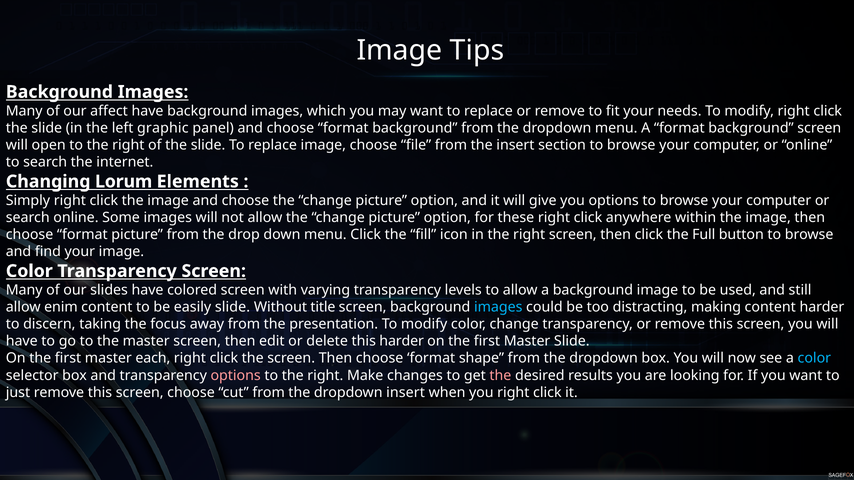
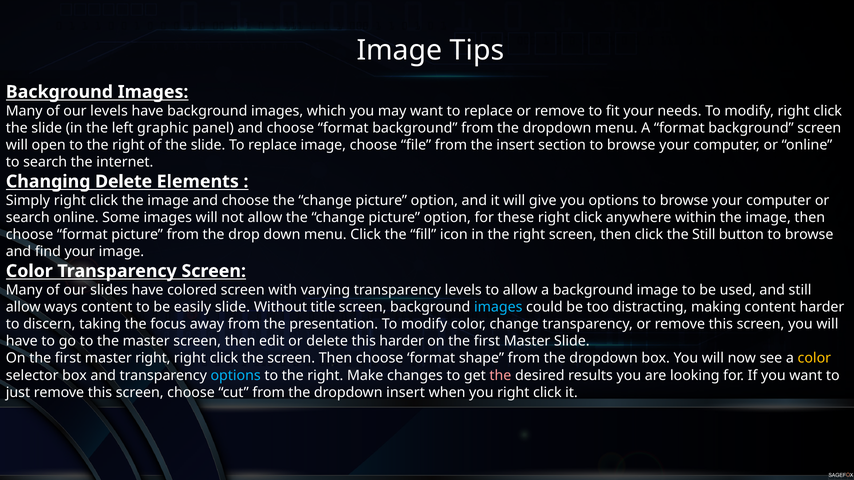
our affect: affect -> levels
Changing Lorum: Lorum -> Delete
the Full: Full -> Still
enim: enim -> ways
master each: each -> right
color at (814, 359) colour: light blue -> yellow
options at (236, 376) colour: pink -> light blue
